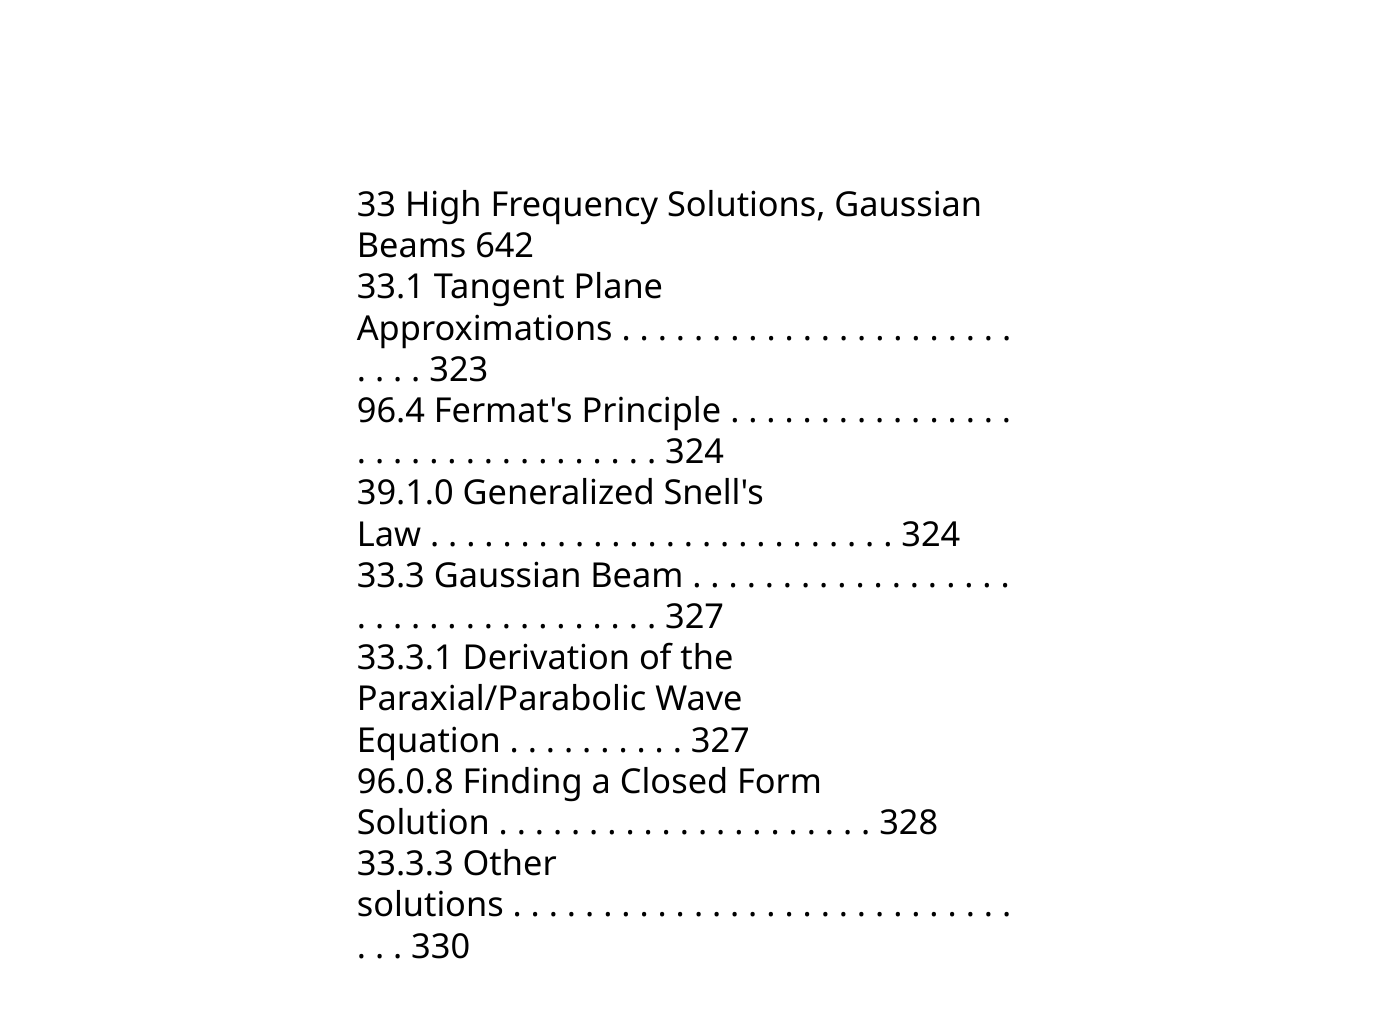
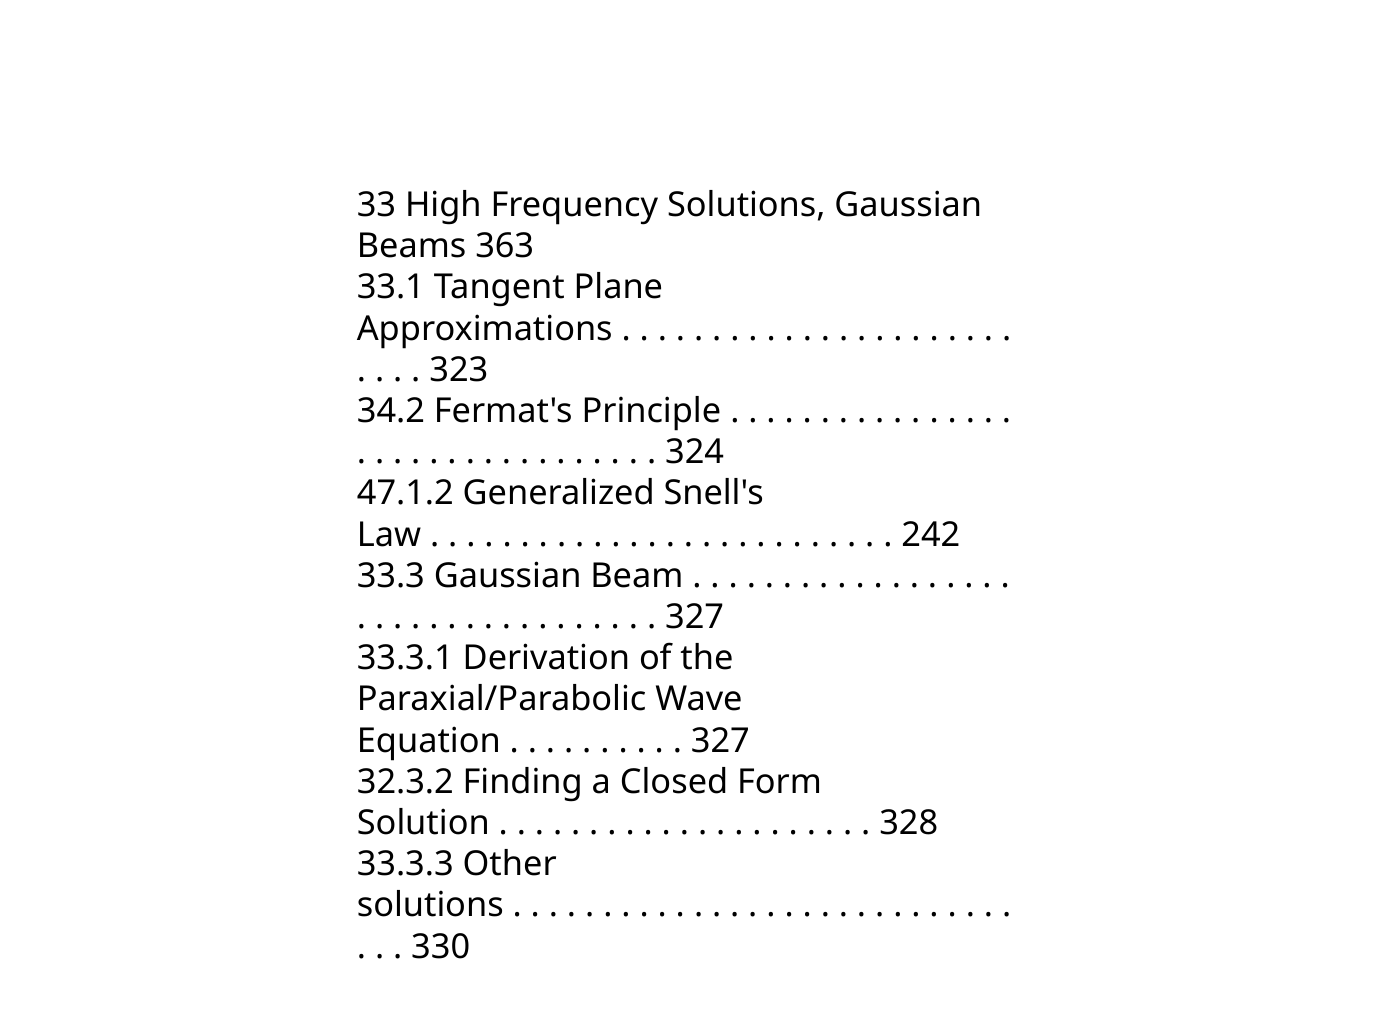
642: 642 -> 363
96.4: 96.4 -> 34.2
39.1.0: 39.1.0 -> 47.1.2
324 at (931, 535): 324 -> 242
96.0.8: 96.0.8 -> 32.3.2
